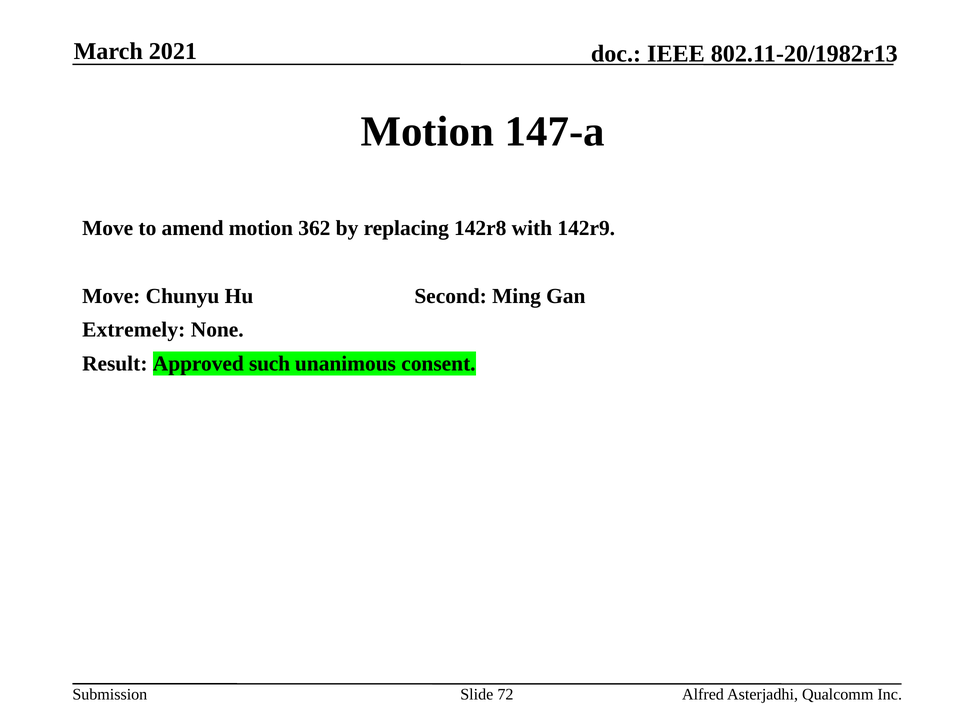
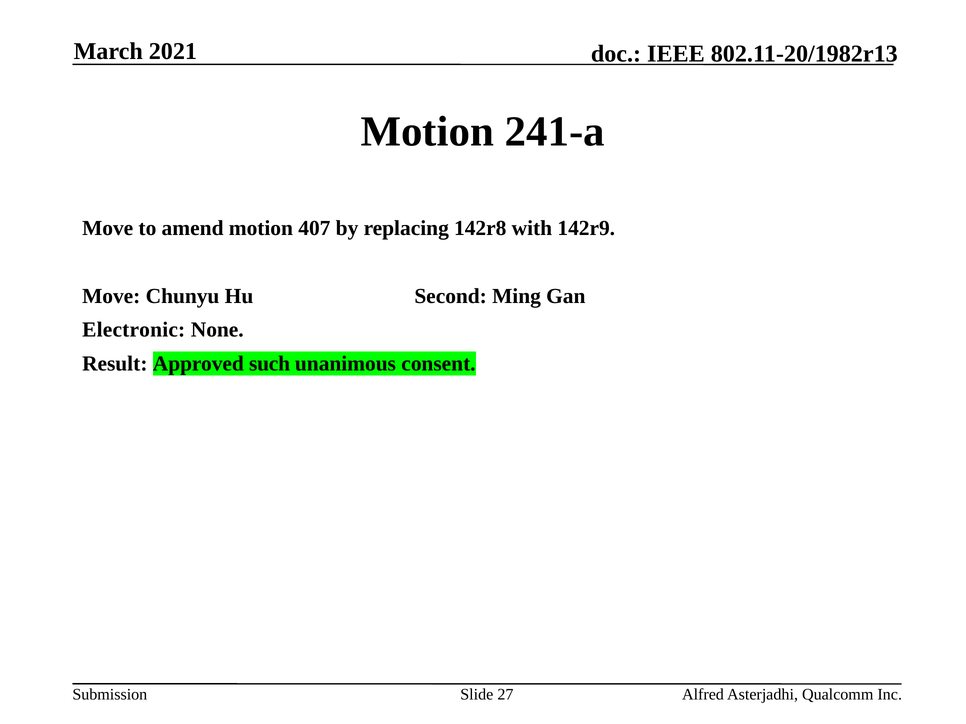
147-a: 147-a -> 241-a
362: 362 -> 407
Extremely: Extremely -> Electronic
72: 72 -> 27
